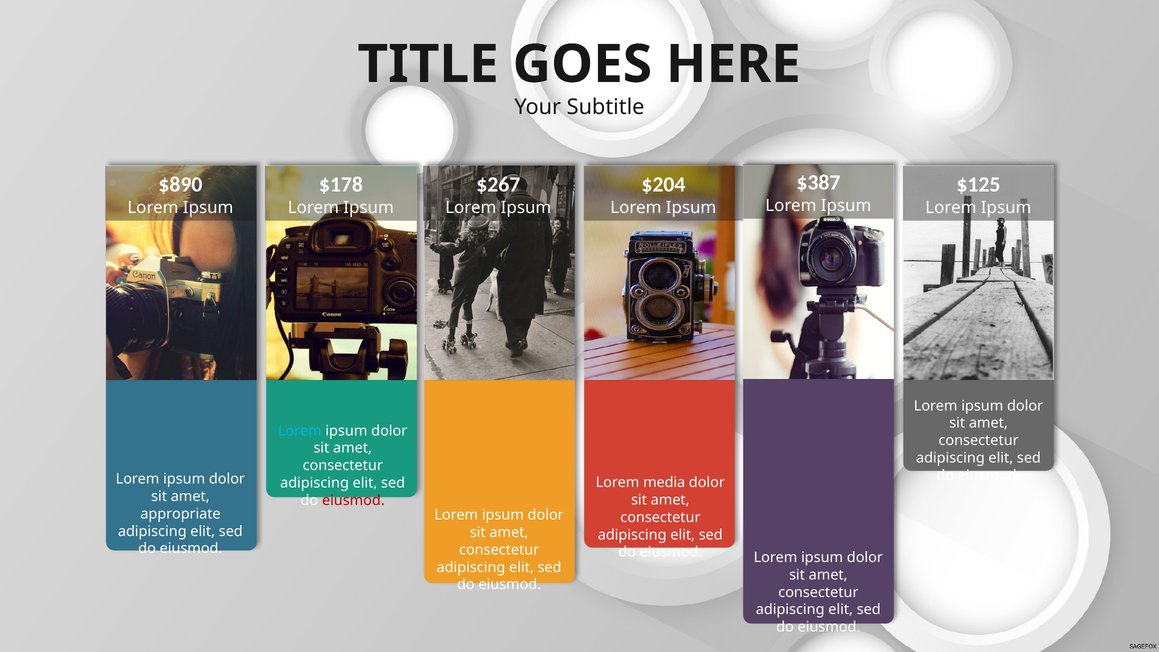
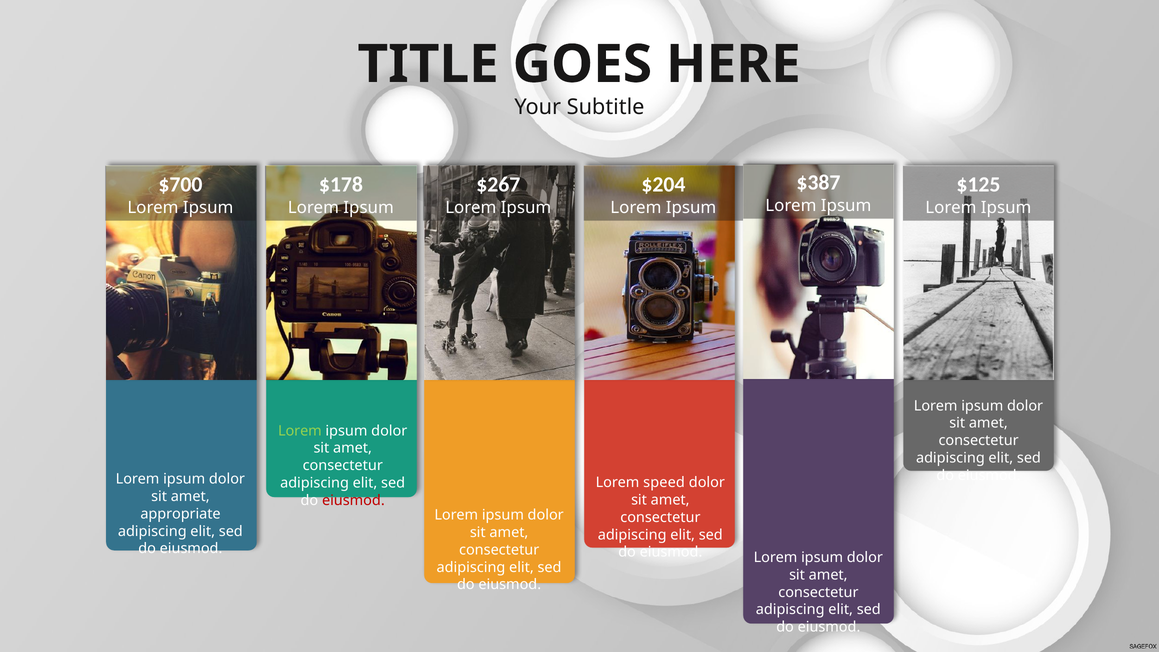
$890: $890 -> $700
Lorem at (300, 431) colour: light blue -> light green
media: media -> speed
